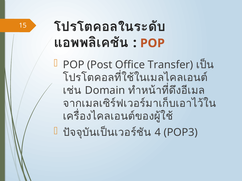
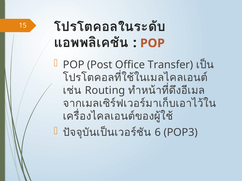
Domain: Domain -> Routing
4: 4 -> 6
